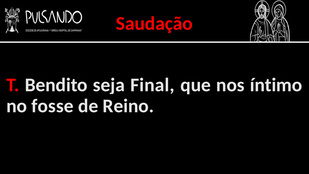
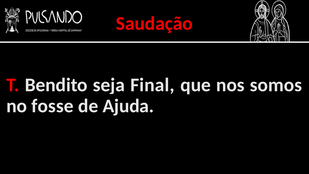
íntimo: íntimo -> somos
Reino: Reino -> Ajuda
